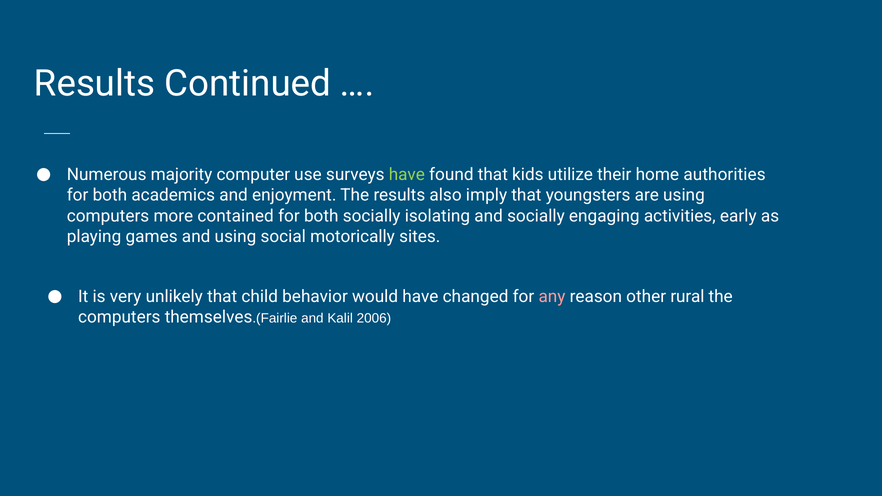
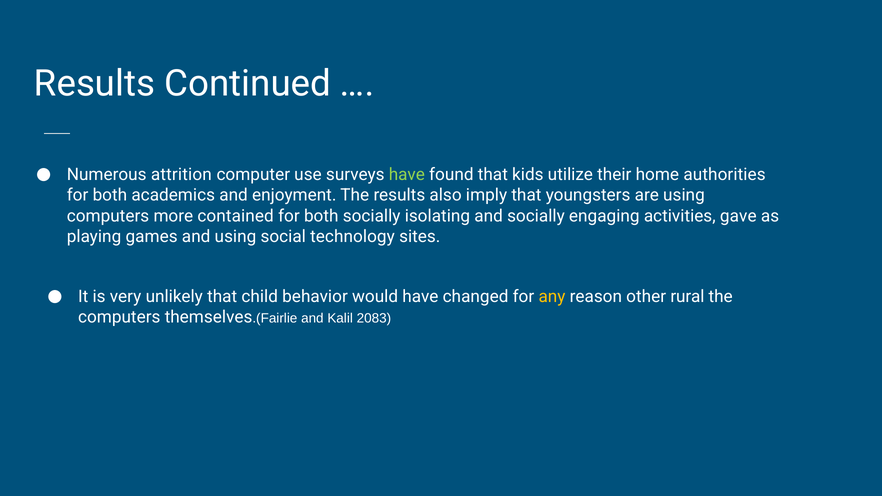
majority: majority -> attrition
early: early -> gave
motorically: motorically -> technology
any colour: pink -> yellow
2006: 2006 -> 2083
